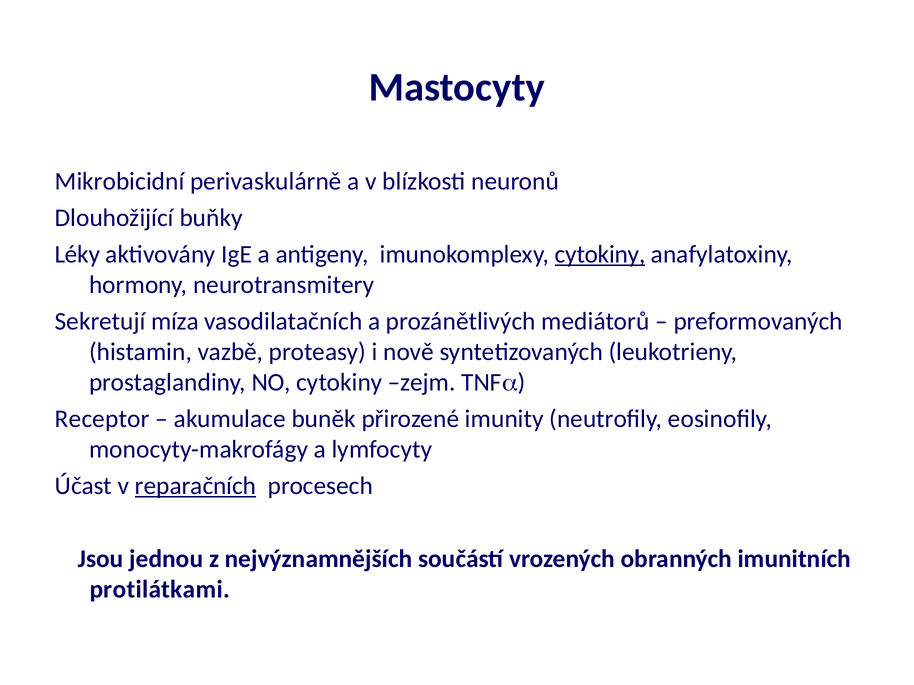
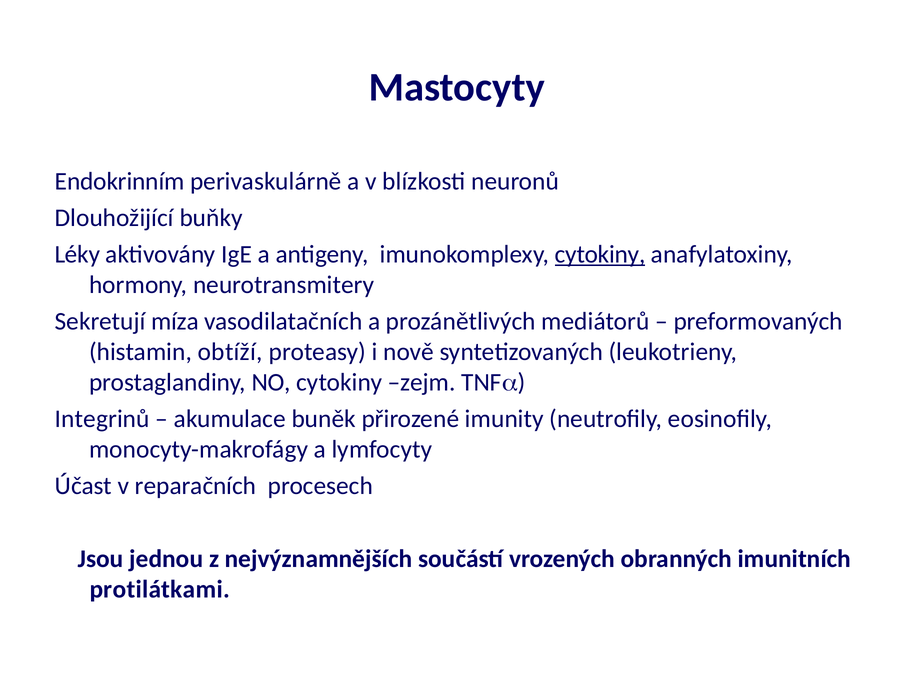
Mikrobicidní: Mikrobicidní -> Endokrinním
vazbě: vazbě -> obtíží
Receptor: Receptor -> Integrinů
reparačních underline: present -> none
